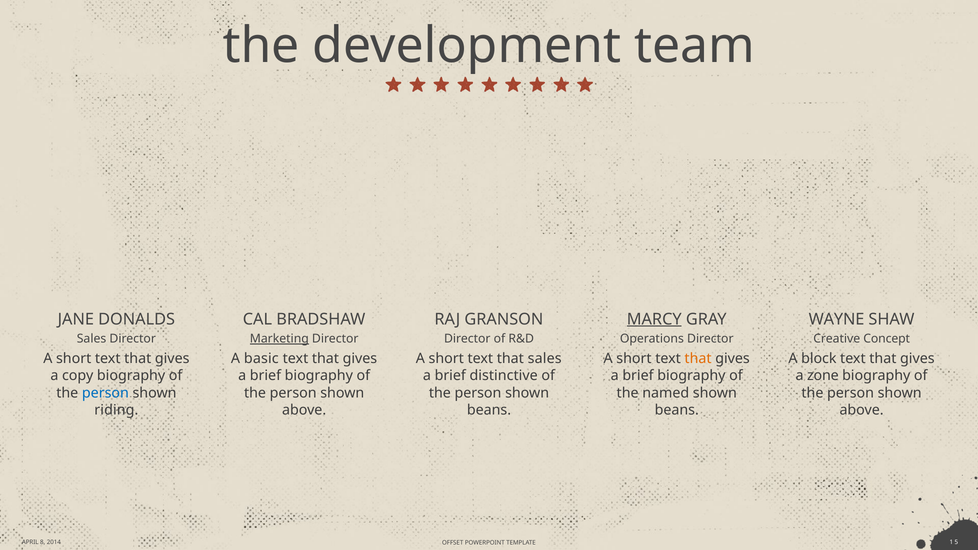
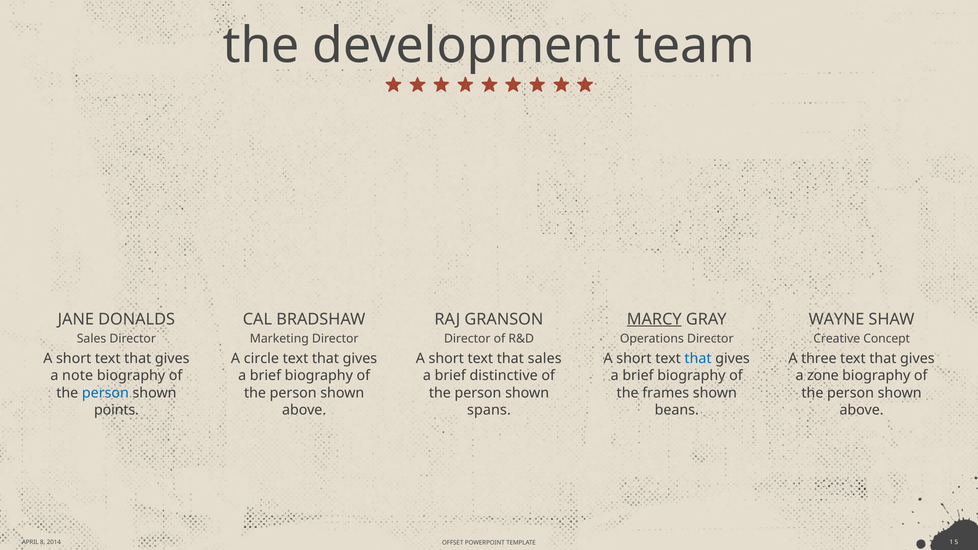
Marketing underline: present -> none
basic: basic -> circle
that at (698, 359) colour: orange -> blue
block: block -> three
copy: copy -> note
named: named -> frames
riding: riding -> points
beans at (489, 410): beans -> spans
